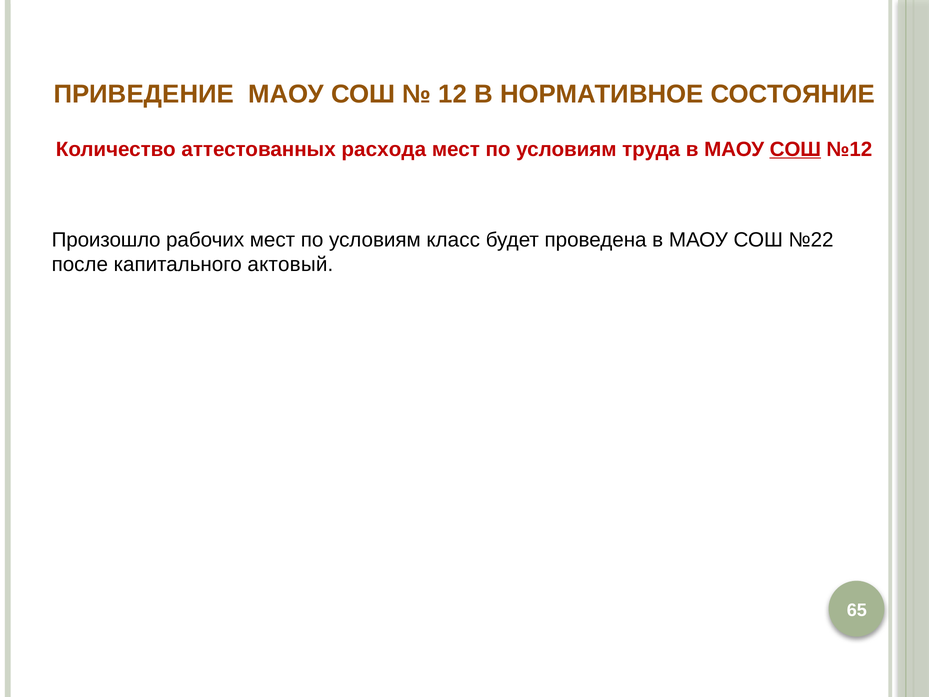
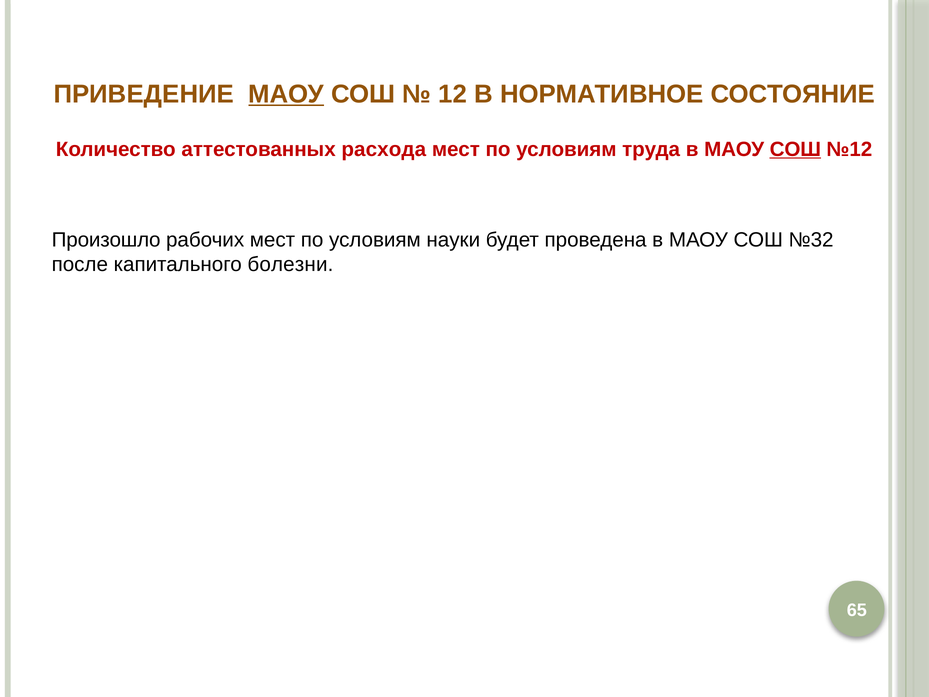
МАОУ at (286, 94) underline: none -> present
класс: класс -> науки
№22: №22 -> №32
актовый: актовый -> болезни
